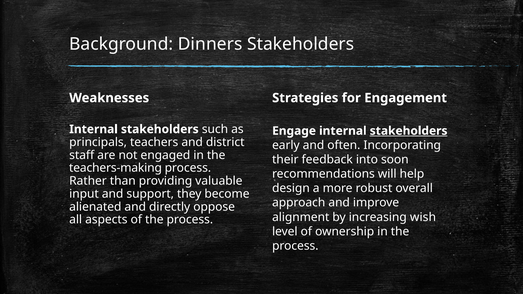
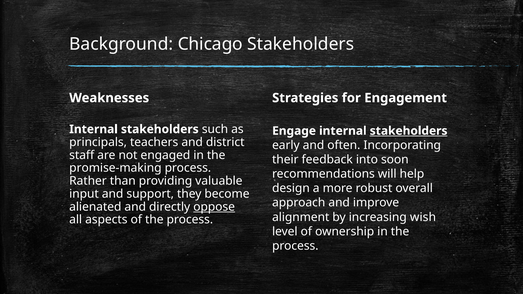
Dinners: Dinners -> Chicago
teachers-making: teachers-making -> promise-making
oppose underline: none -> present
